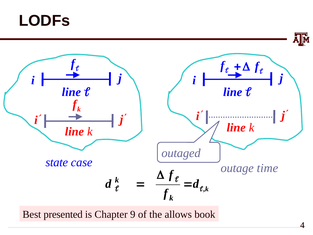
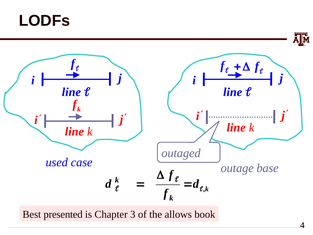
state: state -> used
time: time -> base
9: 9 -> 3
